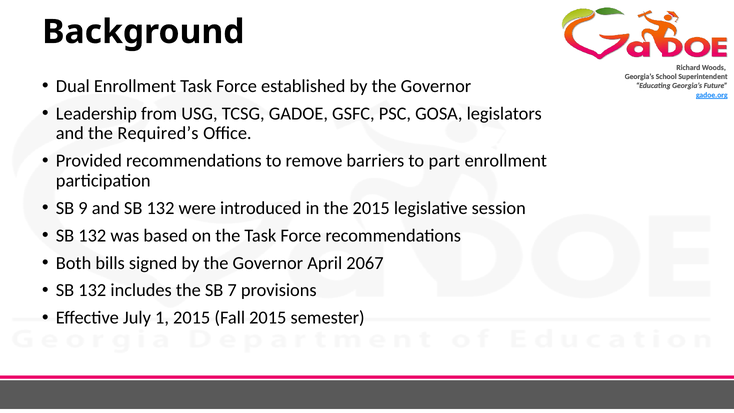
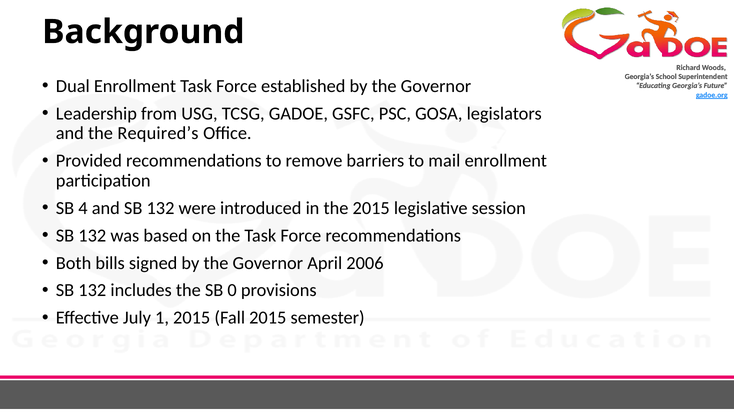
part: part -> mail
9: 9 -> 4
2067: 2067 -> 2006
7: 7 -> 0
